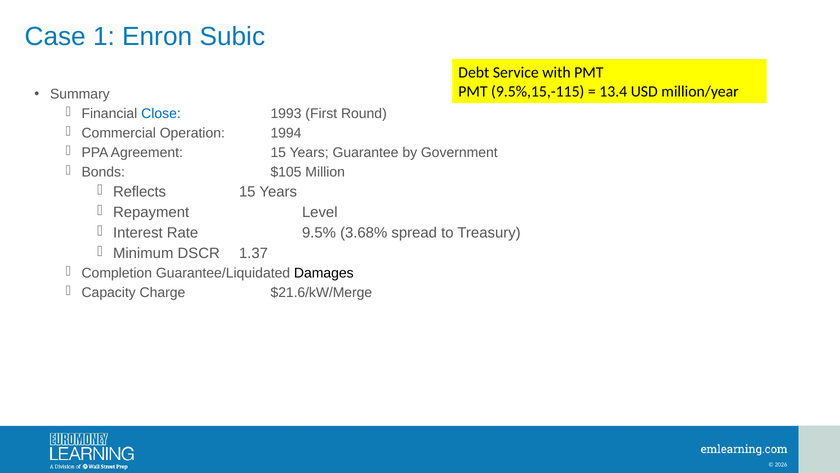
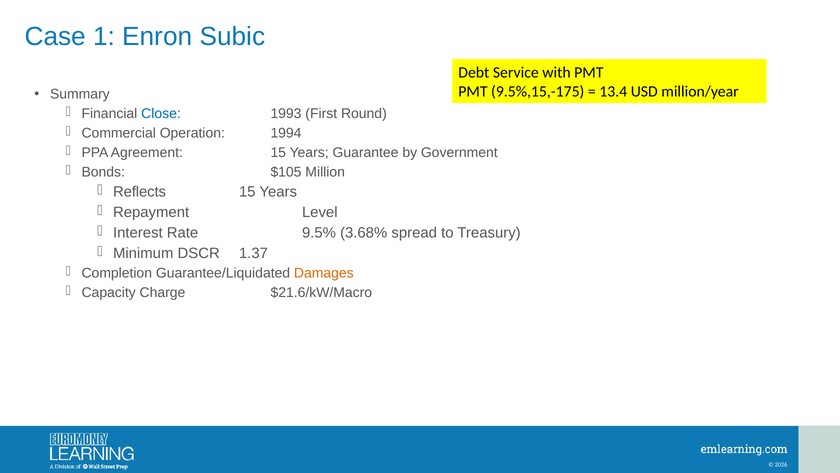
9.5%,15,-115: 9.5%,15,-115 -> 9.5%,15,-175
Damages colour: black -> orange
$21.6/kW/Merge: $21.6/kW/Merge -> $21.6/kW/Macro
